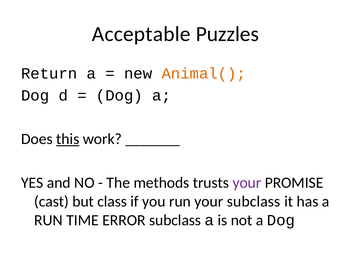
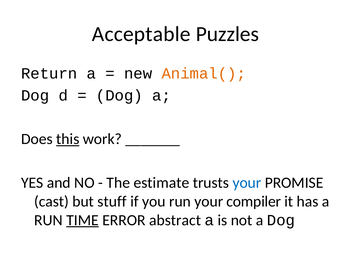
methods: methods -> estimate
your at (247, 183) colour: purple -> blue
class: class -> stuff
your subclass: subclass -> compiler
TIME underline: none -> present
ERROR subclass: subclass -> abstract
